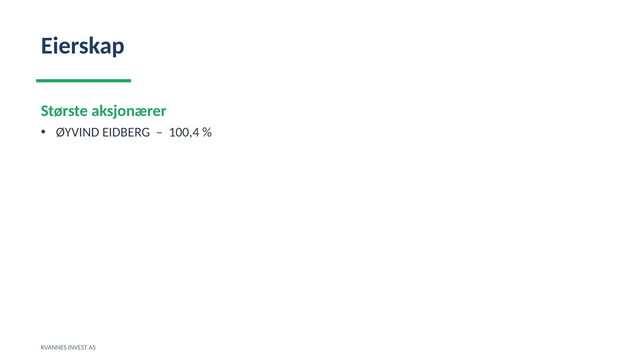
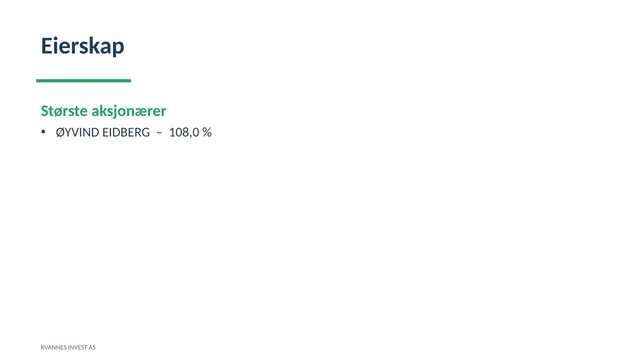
100,4: 100,4 -> 108,0
